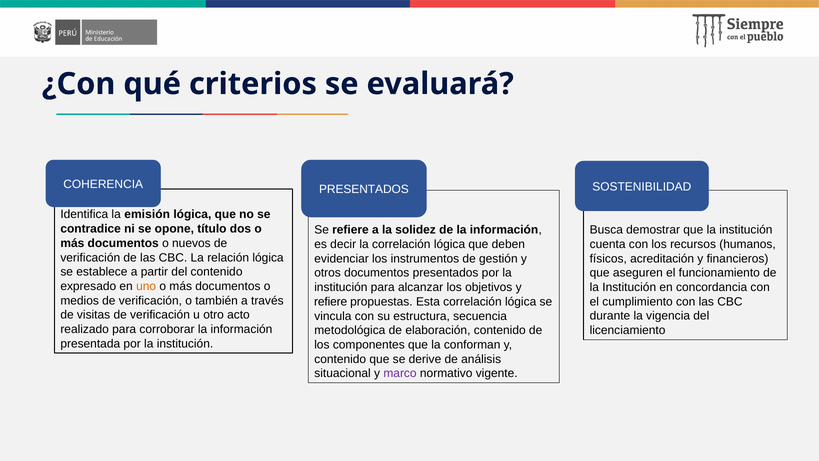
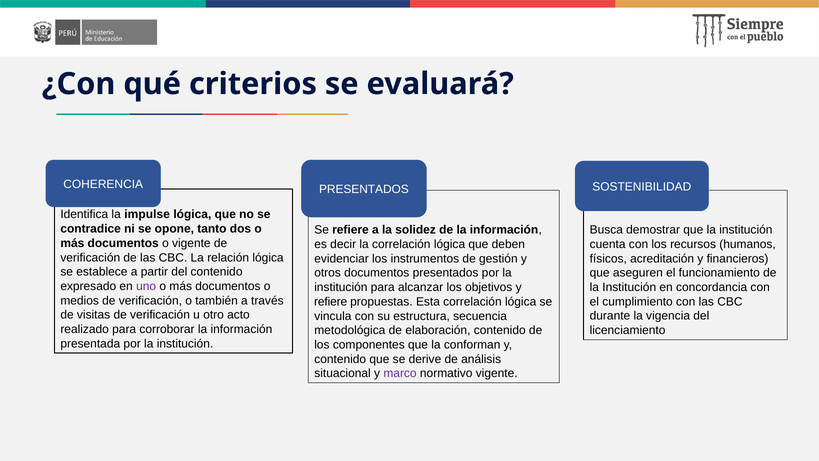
emisión: emisión -> impulse
título: título -> tanto
o nuevos: nuevos -> vigente
uno colour: orange -> purple
